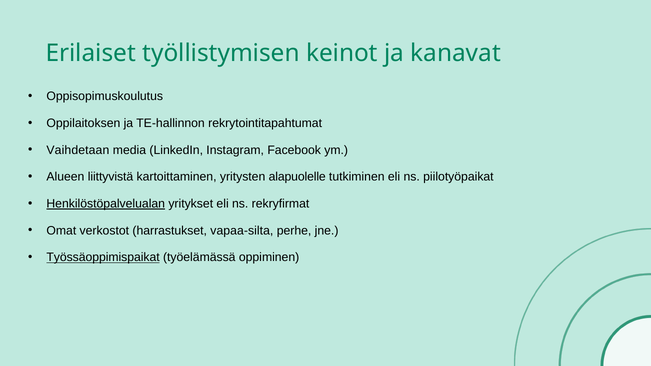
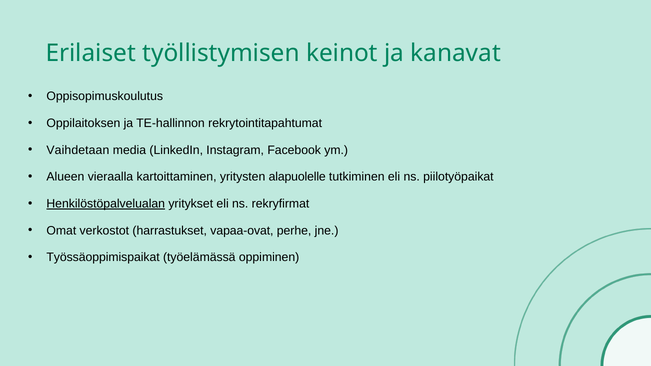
liittyvistä: liittyvistä -> vieraalla
vapaa-silta: vapaa-silta -> vapaa-ovat
Työssäoppimispaikat underline: present -> none
